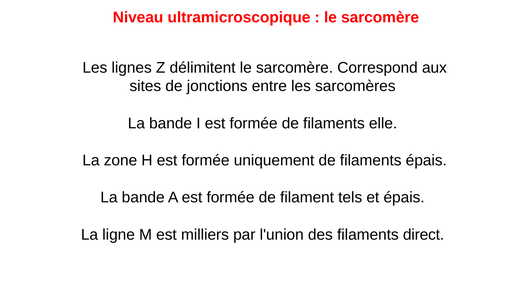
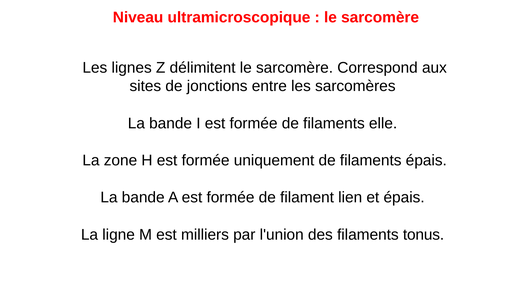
tels: tels -> lien
direct: direct -> tonus
